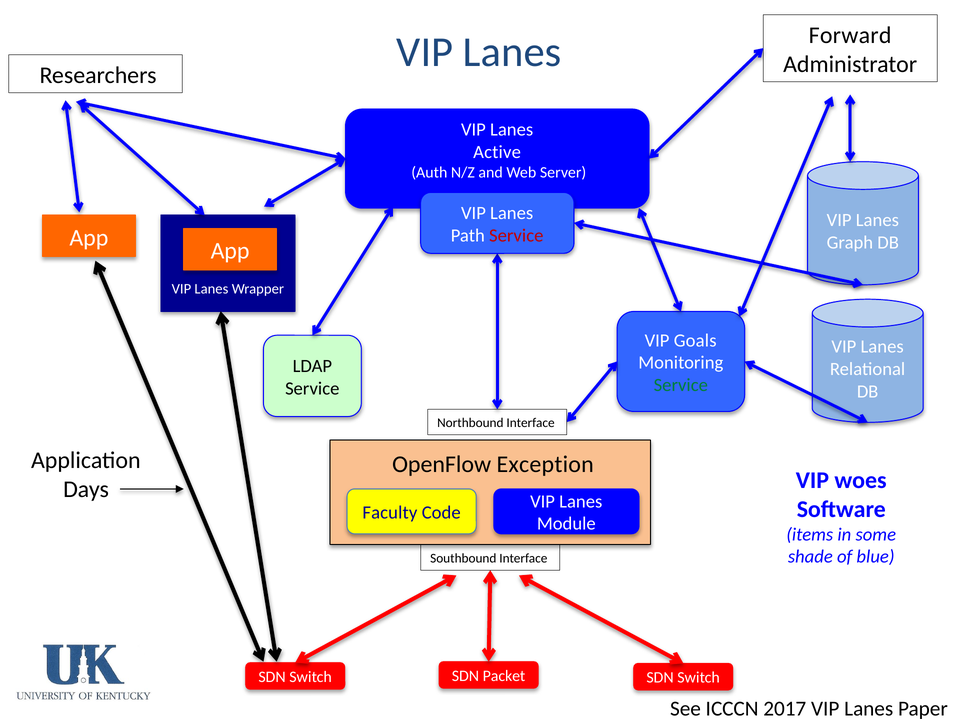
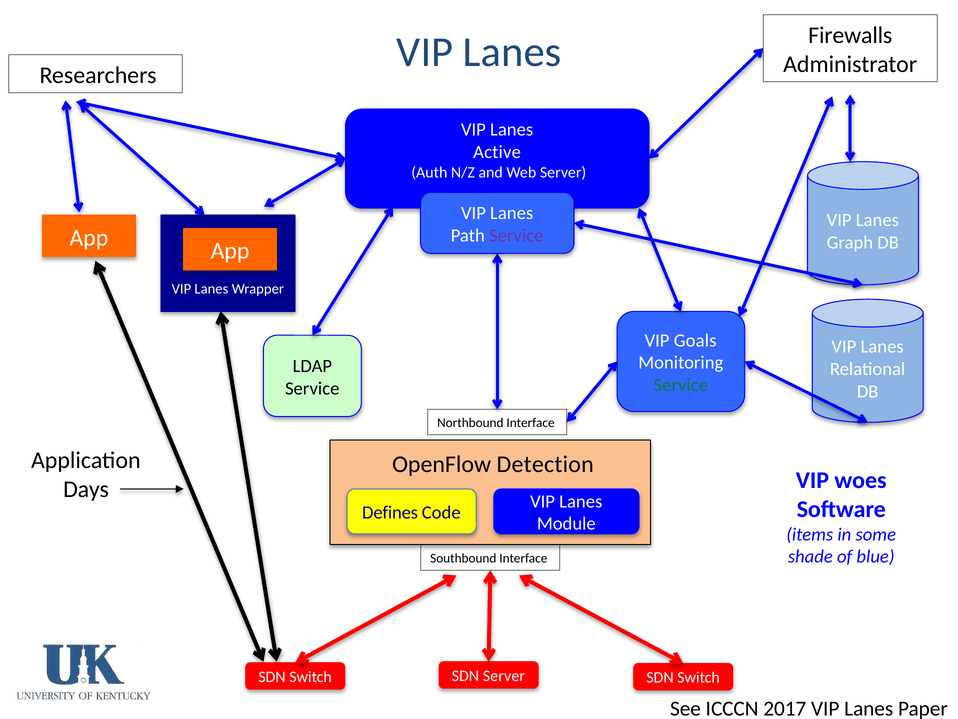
Forward: Forward -> Firewalls
Service at (516, 235) colour: red -> purple
Exception: Exception -> Detection
Faculty: Faculty -> Defines
SDN Packet: Packet -> Server
